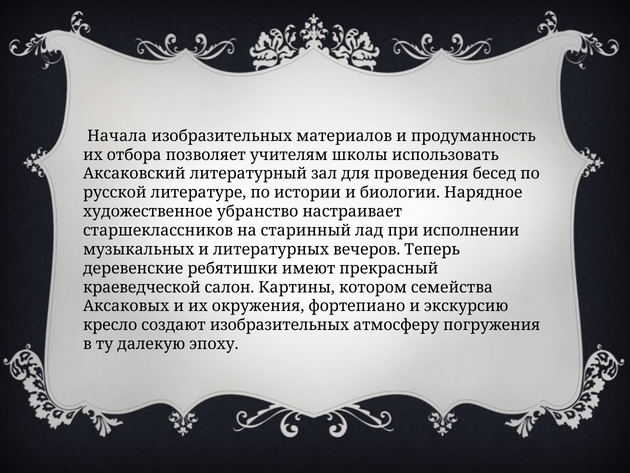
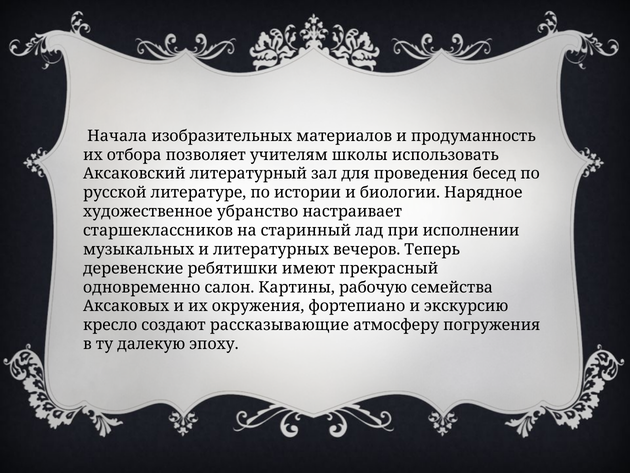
краеведческой: краеведческой -> одновременно
котором: котором -> рабочую
создают изобразительных: изобразительных -> рассказывающие
